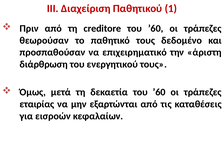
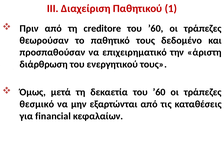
εταιρίας: εταιρίας -> θεσμικό
εισροών: εισροών -> financial
